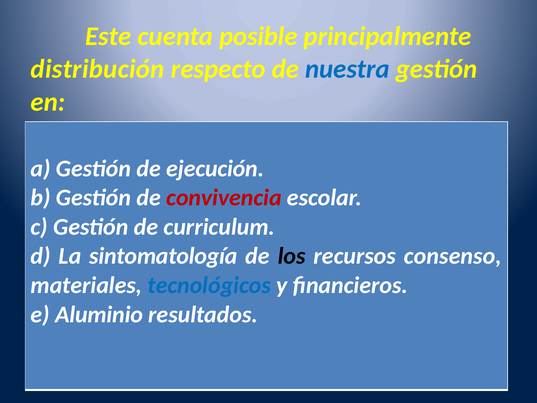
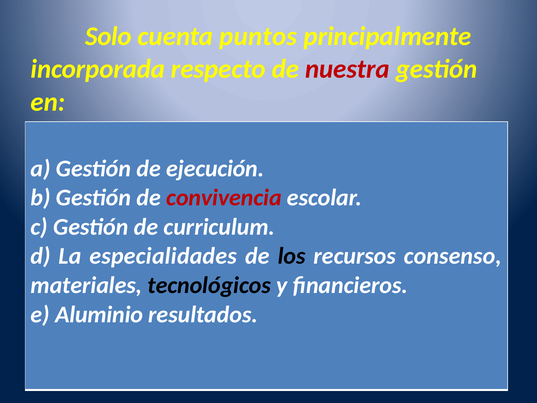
Este: Este -> Solo
posible: posible -> puntos
distribución: distribución -> incorporada
nuestra colour: blue -> red
sintomatología: sintomatología -> especialidades
tecnológicos colour: blue -> black
